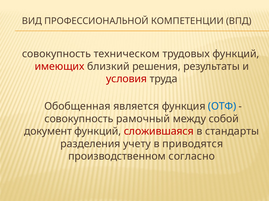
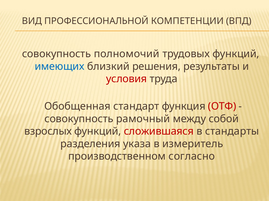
техническом: техническом -> полномочий
имеющих colour: red -> blue
является: является -> стандарт
ОТФ colour: blue -> red
документ: документ -> взрослых
учету: учету -> указа
приводятся: приводятся -> измеритель
